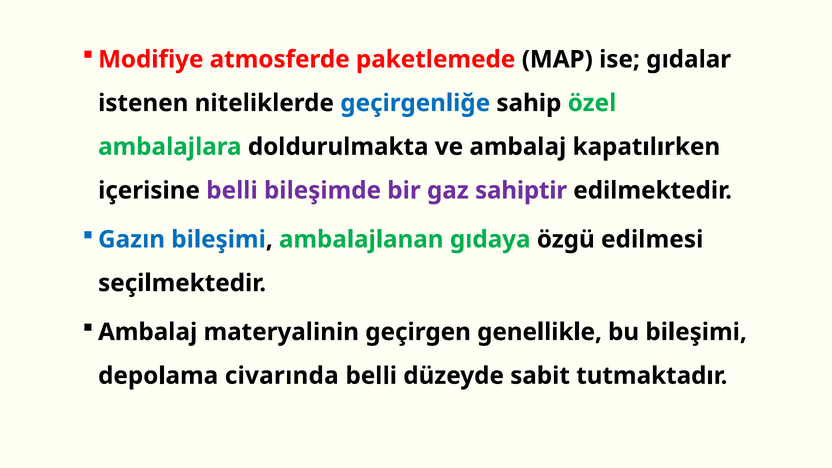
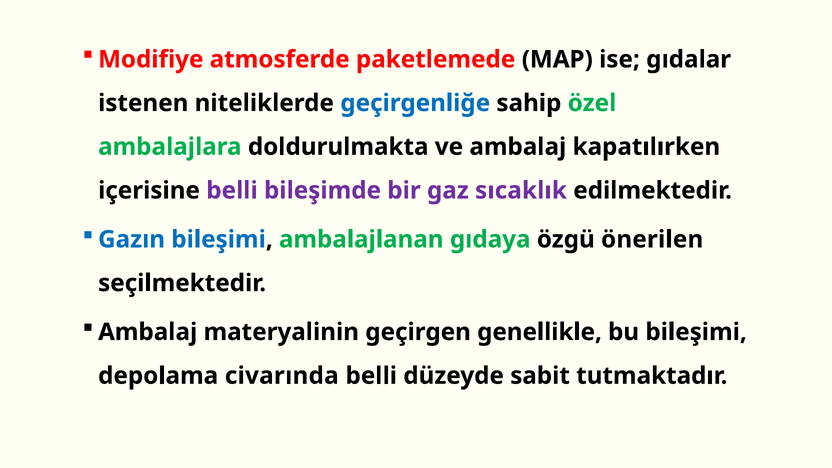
sahiptir: sahiptir -> sıcaklık
edilmesi: edilmesi -> önerilen
